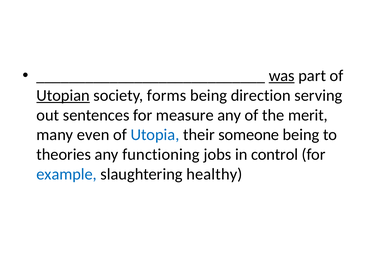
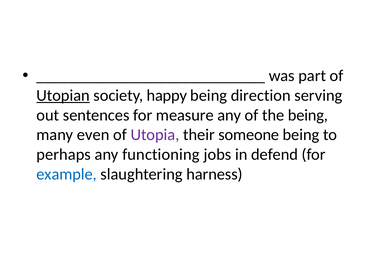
was underline: present -> none
forms: forms -> happy
the merit: merit -> being
Utopia colour: blue -> purple
theories: theories -> perhaps
control: control -> defend
healthy: healthy -> harness
